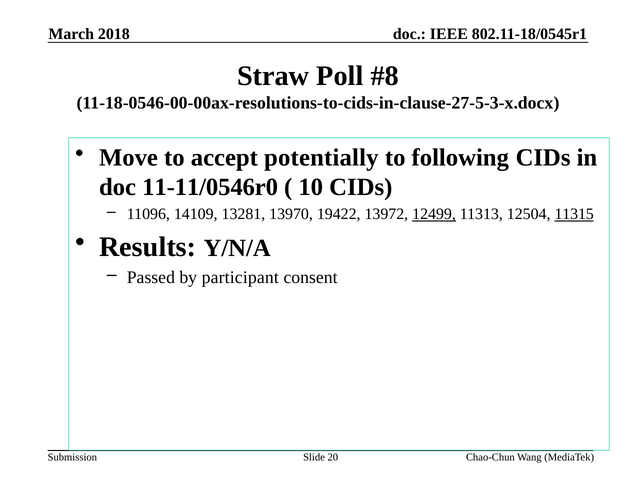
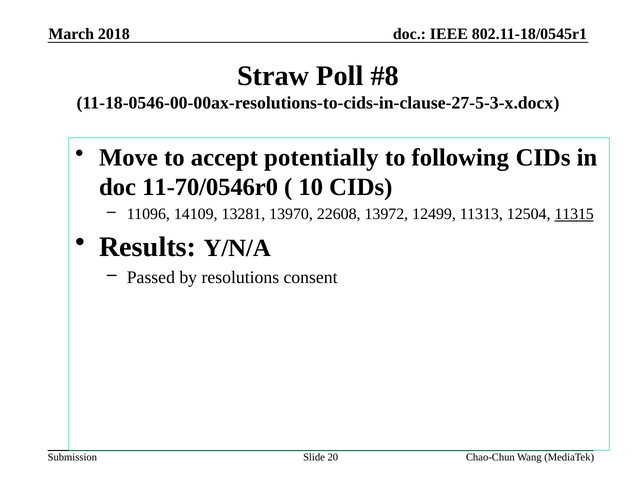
11-11/0546r0: 11-11/0546r0 -> 11-70/0546r0
19422: 19422 -> 22608
12499 underline: present -> none
participant: participant -> resolutions
